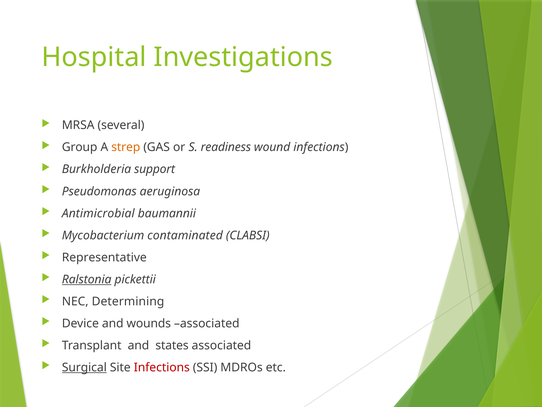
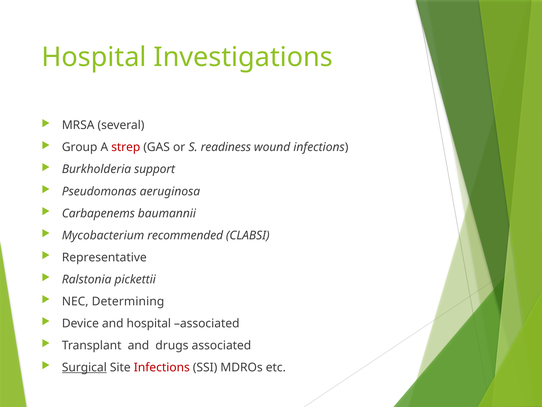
strep colour: orange -> red
Antimicrobial: Antimicrobial -> Carbapenems
contaminated: contaminated -> recommended
Ralstonia underline: present -> none
and wounds: wounds -> hospital
states: states -> drugs
